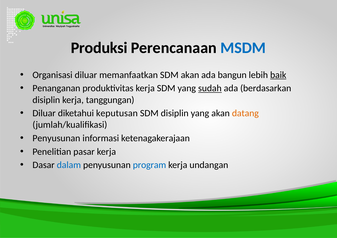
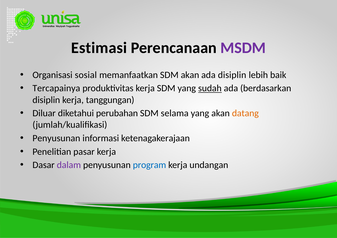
Produksi: Produksi -> Estimasi
MSDM colour: blue -> purple
Organisasi diluar: diluar -> sosial
ada bangun: bangun -> disiplin
baik underline: present -> none
Penanganan: Penanganan -> Tercapainya
keputusan: keputusan -> perubahan
SDM disiplin: disiplin -> selama
dalam colour: blue -> purple
